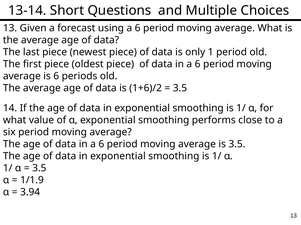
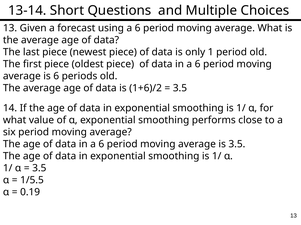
1/1.9: 1/1.9 -> 1/5.5
3.94: 3.94 -> 0.19
